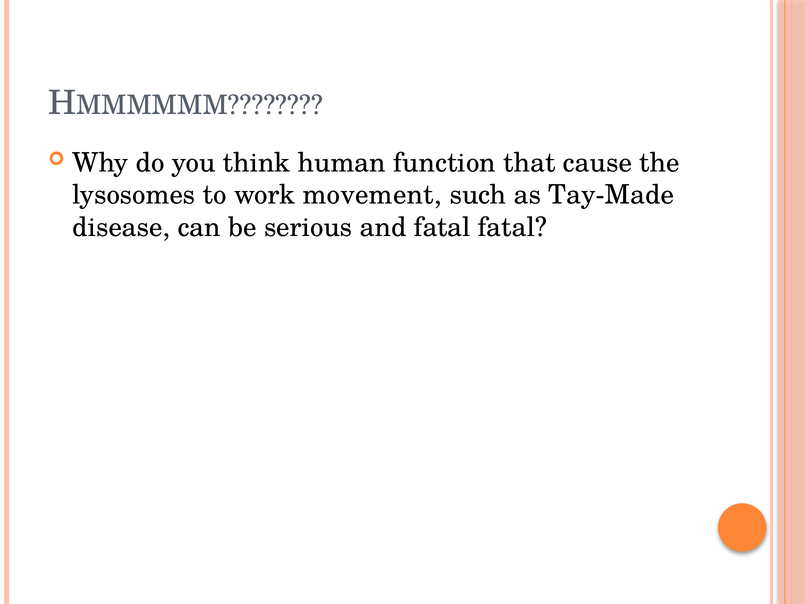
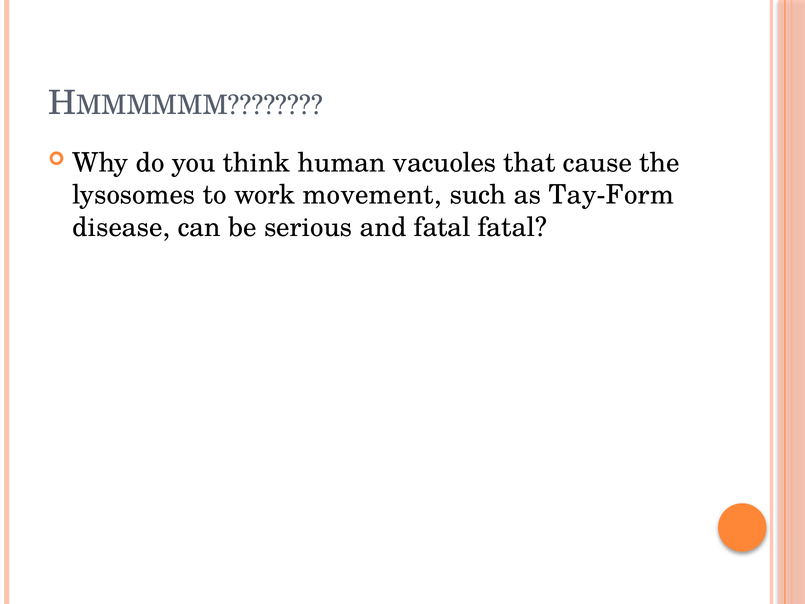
function: function -> vacuoles
Tay-Made: Tay-Made -> Tay-Form
